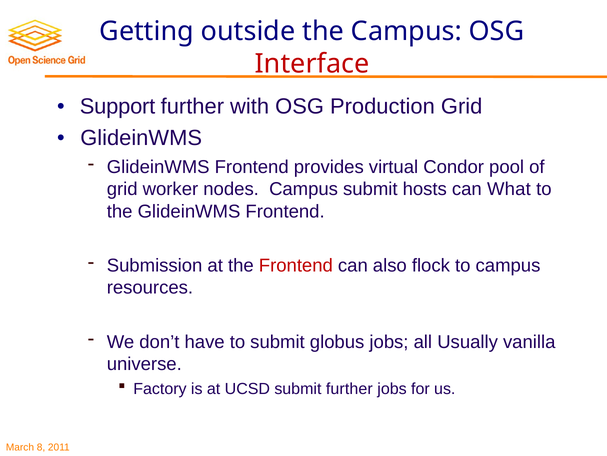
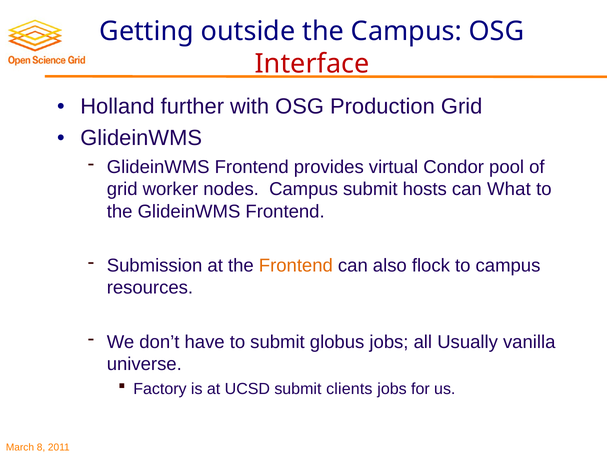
Support: Support -> Holland
Frontend at (296, 265) colour: red -> orange
submit further: further -> clients
